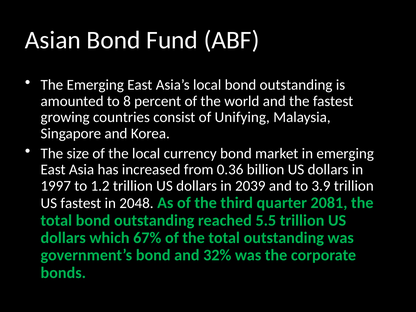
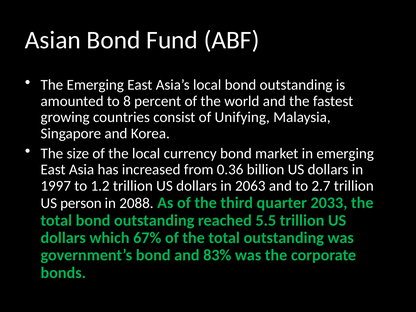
2039: 2039 -> 2063
3.9: 3.9 -> 2.7
US fastest: fastest -> person
2048: 2048 -> 2088
2081: 2081 -> 2033
32%: 32% -> 83%
